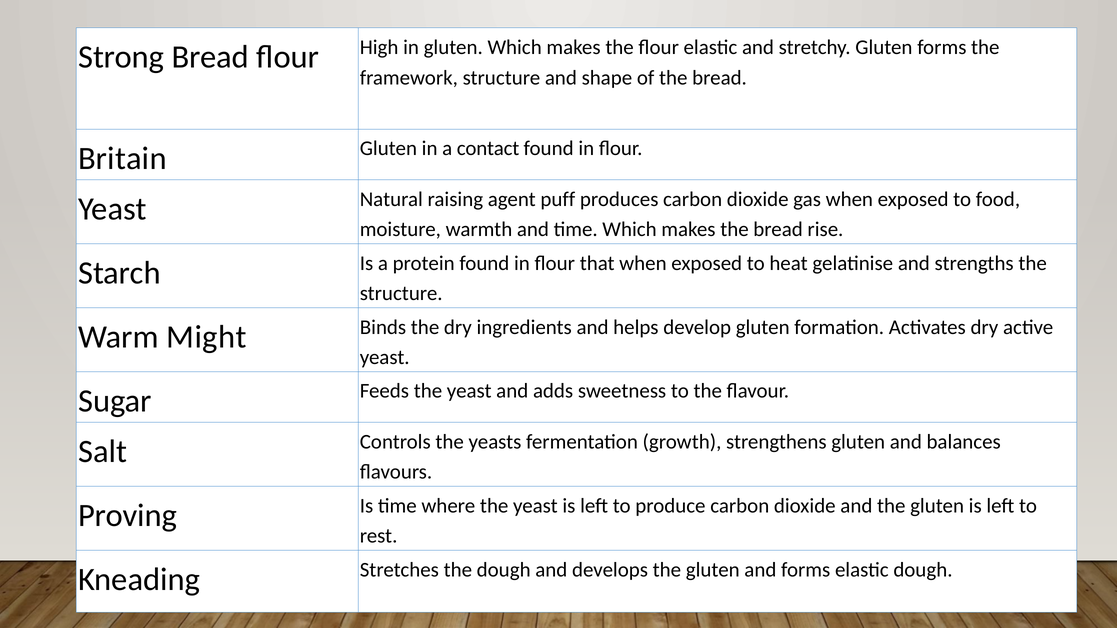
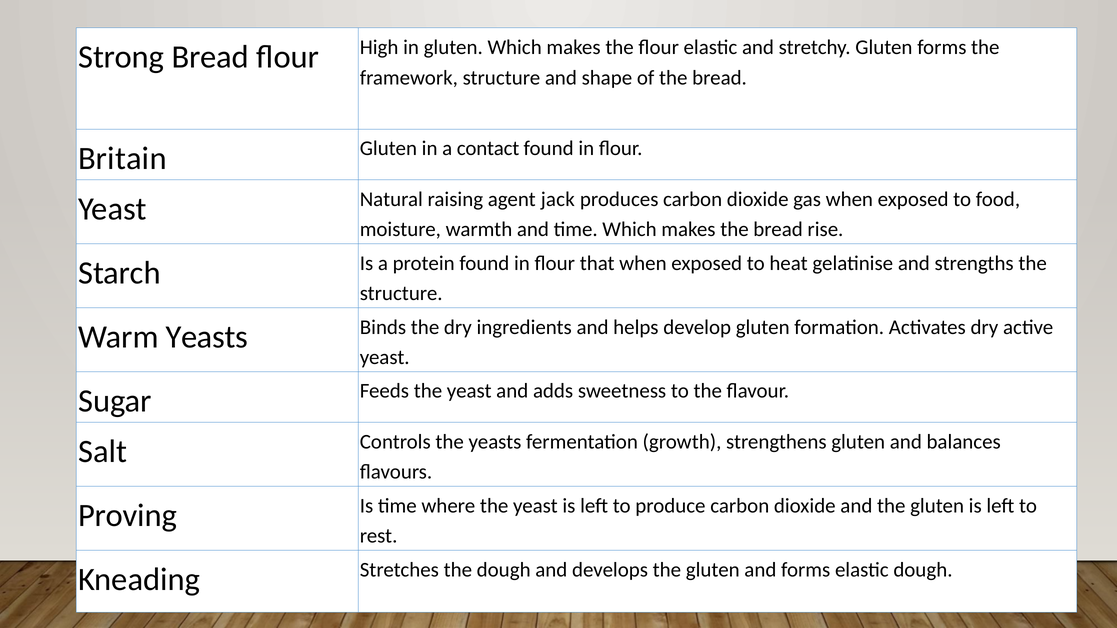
puff: puff -> jack
Warm Might: Might -> Yeasts
